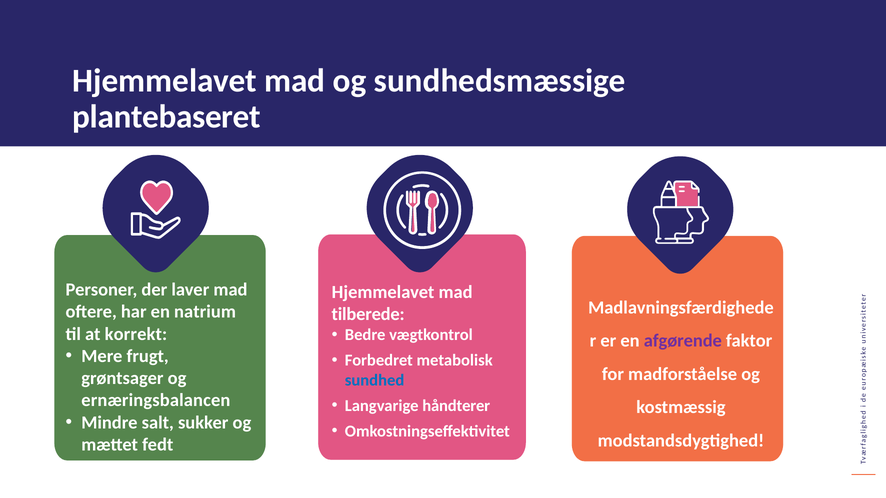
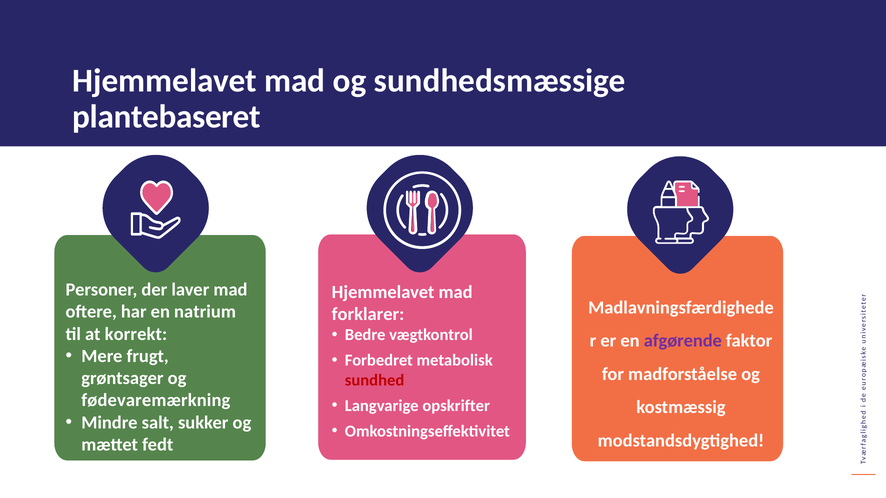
tilberede: tilberede -> forklarer
sundhed colour: blue -> red
ernæringsbalancen: ernæringsbalancen -> fødevaremærkning
håndterer: håndterer -> opskrifter
